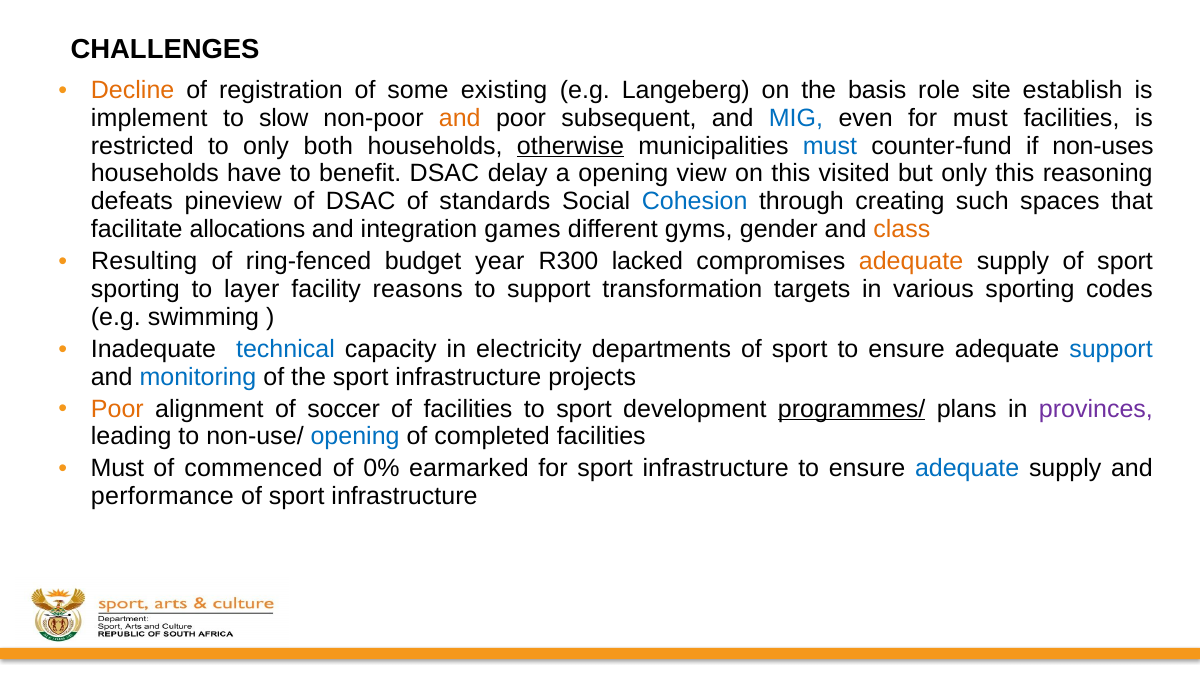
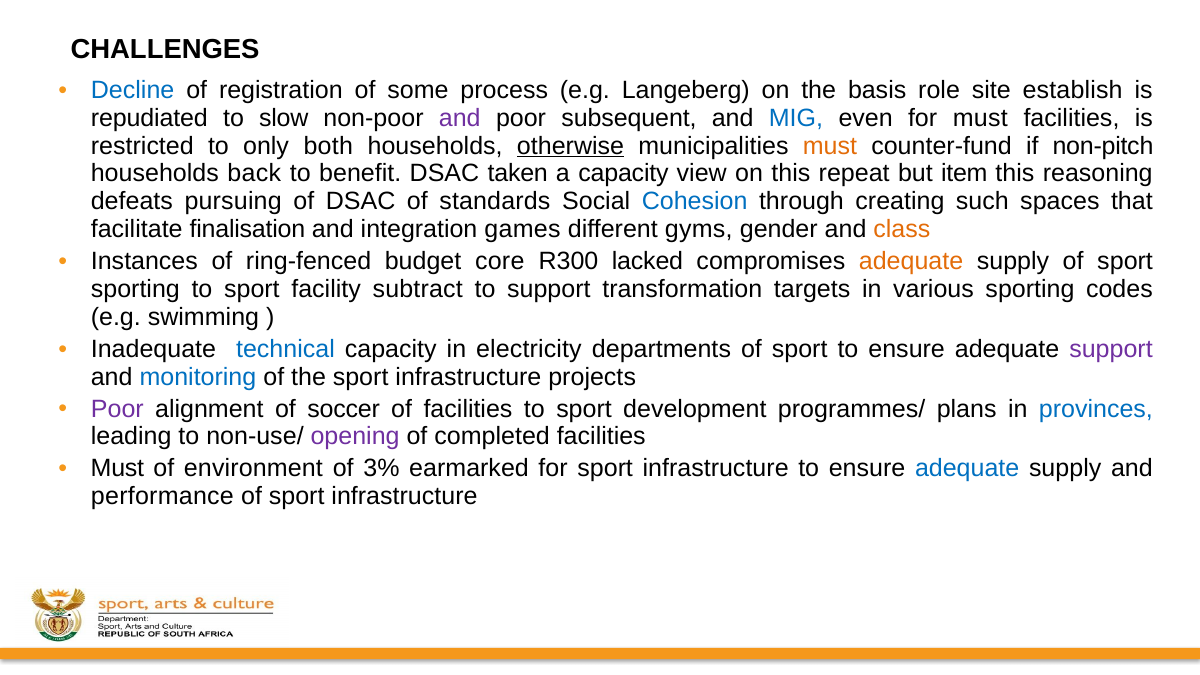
Decline colour: orange -> blue
existing: existing -> process
implement: implement -> repudiated
and at (460, 118) colour: orange -> purple
must at (830, 146) colour: blue -> orange
non-uses: non-uses -> non-pitch
have: have -> back
delay: delay -> taken
a opening: opening -> capacity
visited: visited -> repeat
but only: only -> item
pineview: pineview -> pursuing
allocations: allocations -> finalisation
Resulting: Resulting -> Instances
year: year -> core
layer at (252, 289): layer -> sport
reasons: reasons -> subtract
support at (1111, 349) colour: blue -> purple
Poor at (117, 409) colour: orange -> purple
programmes/ underline: present -> none
provinces colour: purple -> blue
opening at (355, 437) colour: blue -> purple
commenced: commenced -> environment
0%: 0% -> 3%
